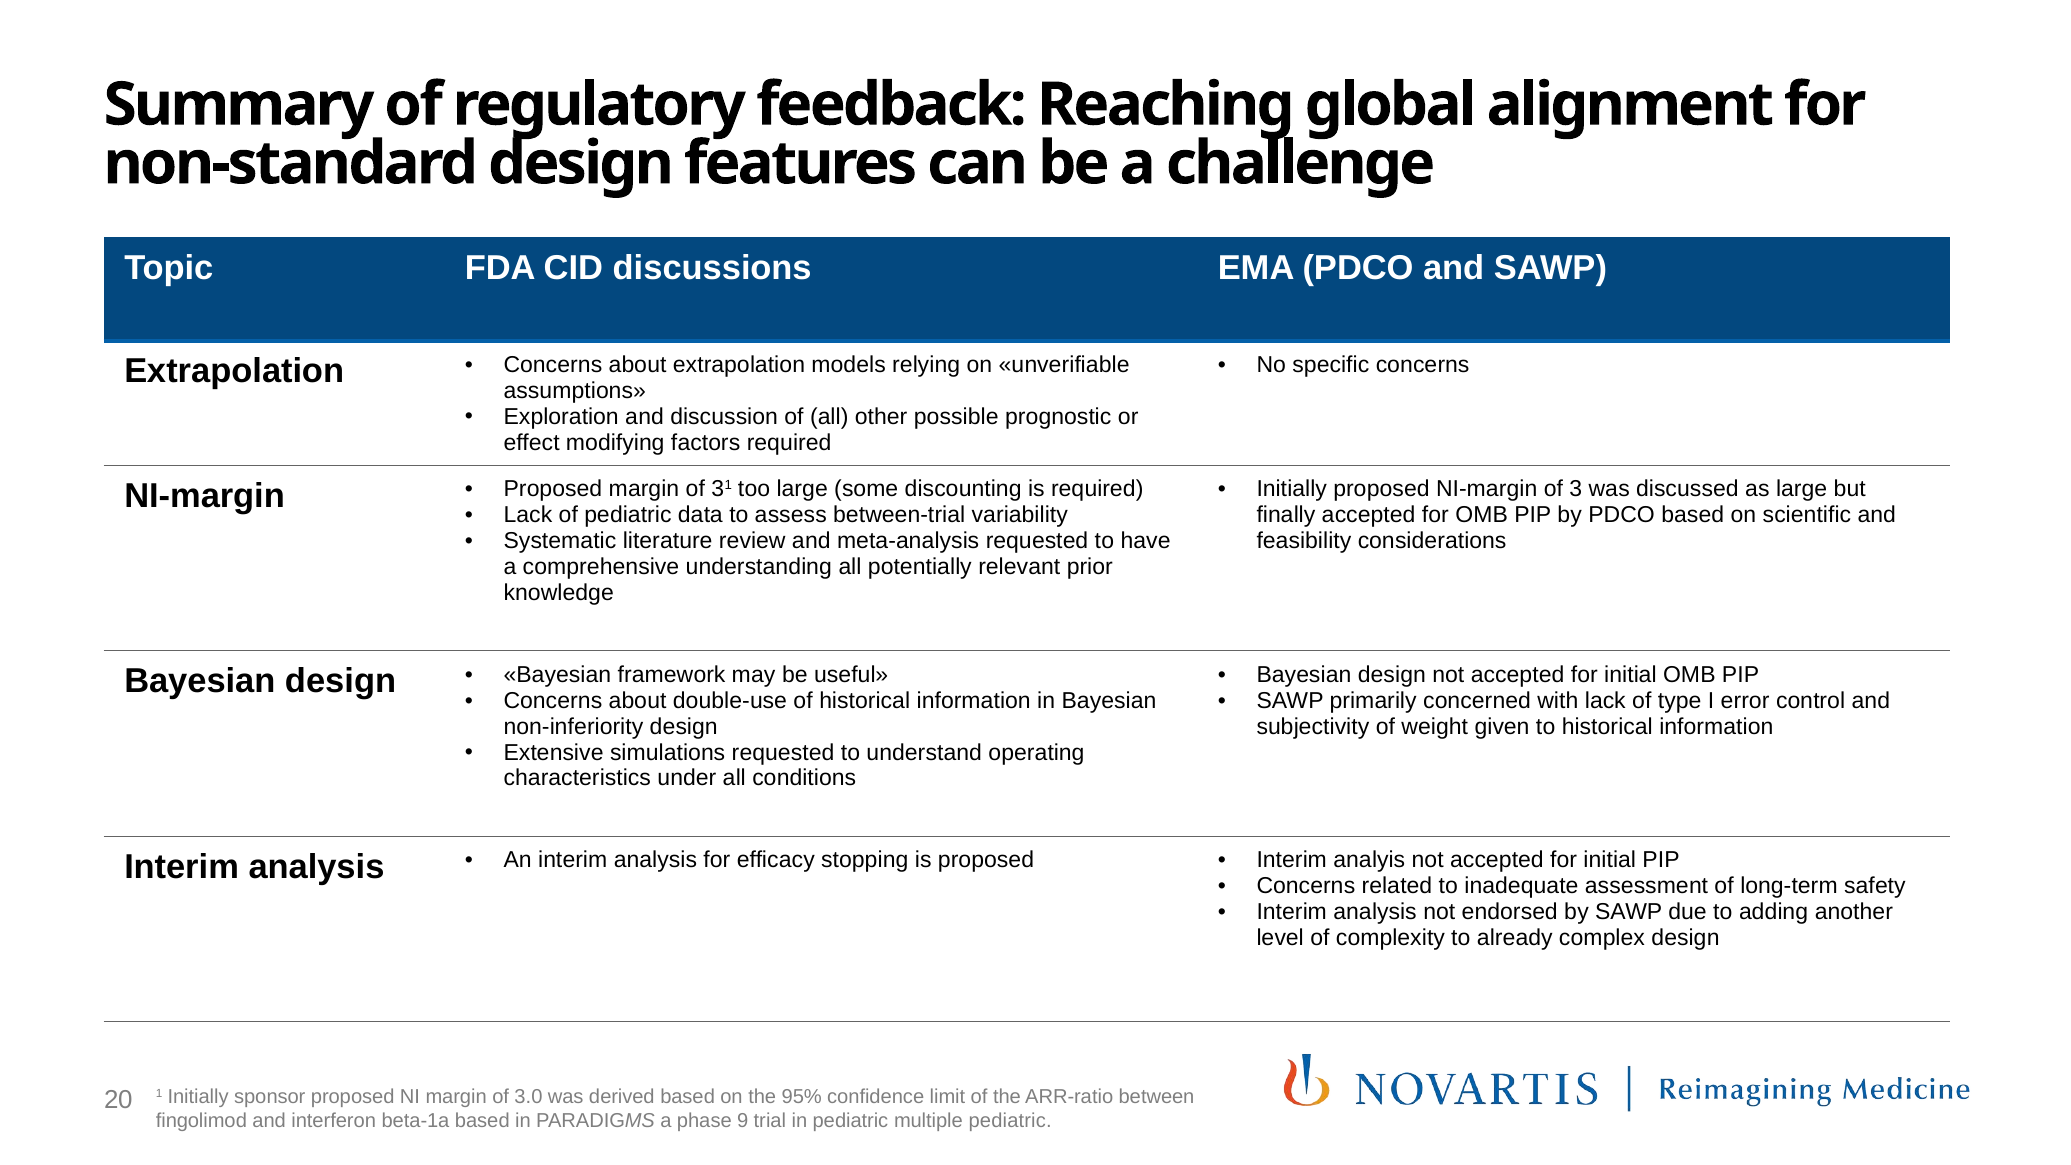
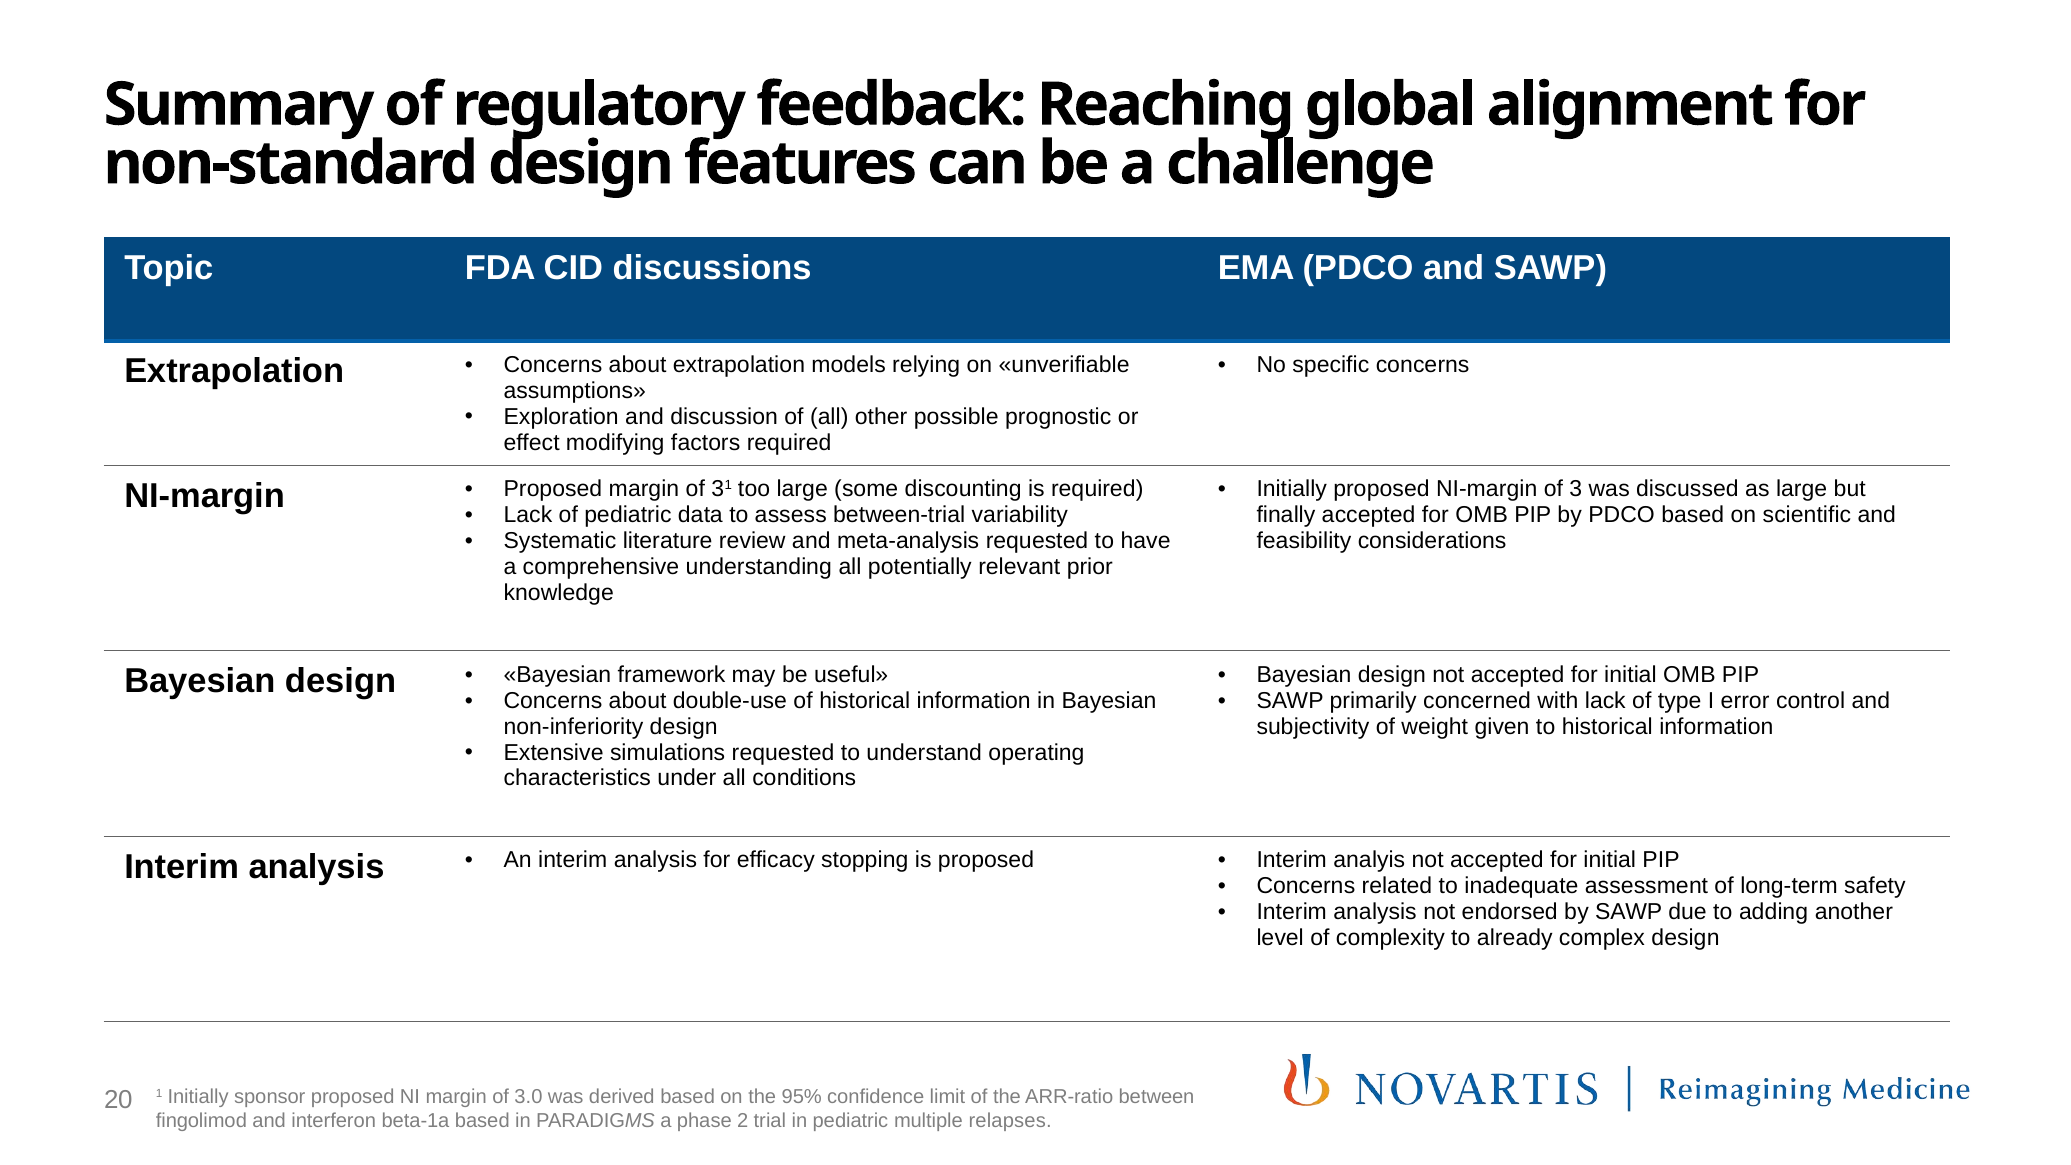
9: 9 -> 2
multiple pediatric: pediatric -> relapses
